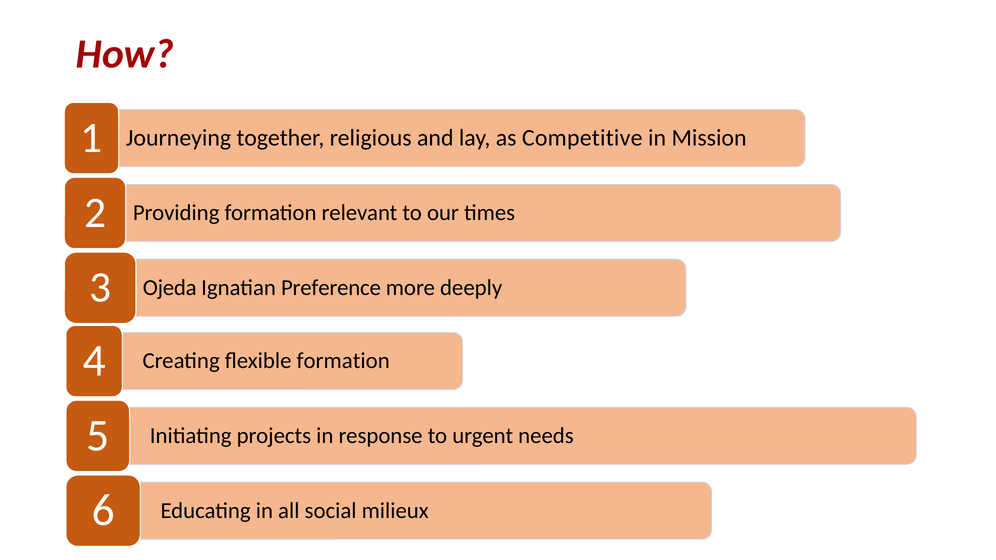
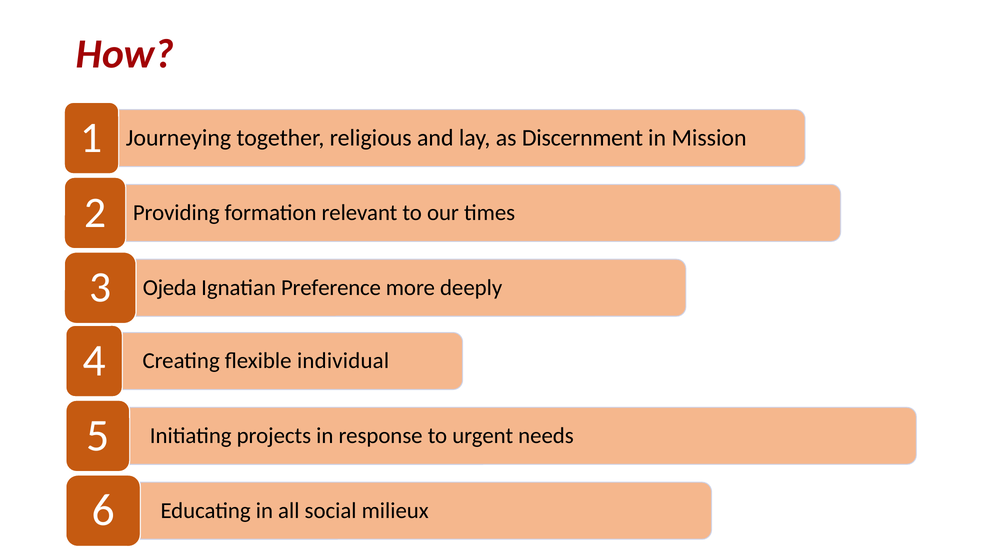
Competitive: Competitive -> Discernment
flexible formation: formation -> individual
